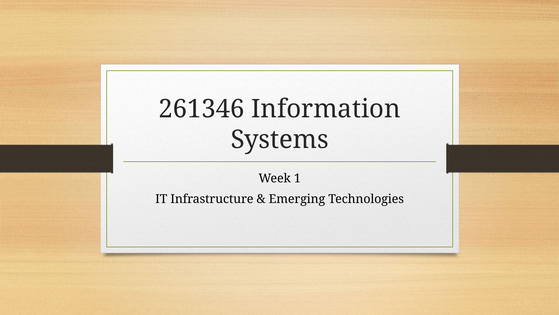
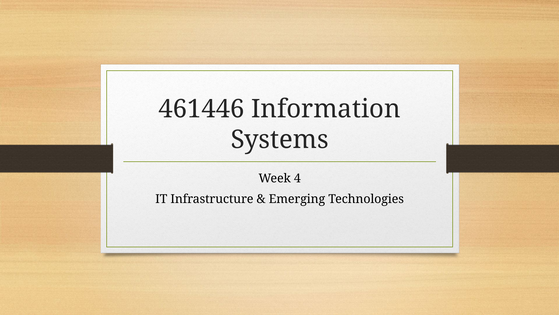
261346: 261346 -> 461446
1: 1 -> 4
